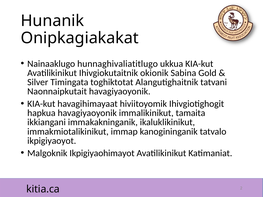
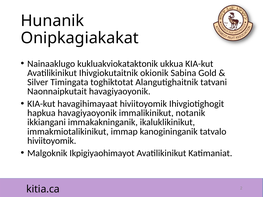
hunnaghivaliatitlugo: hunnaghivaliatitlugo -> kukluakviokataktonik
tamaita: tamaita -> notanik
ikpigiyaoyot at (52, 141): ikpigiyaoyot -> hiviitoyomik
